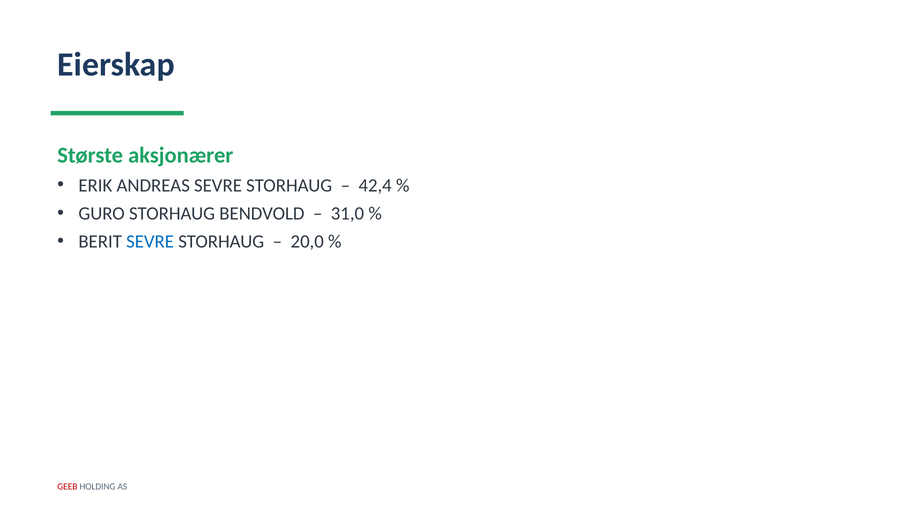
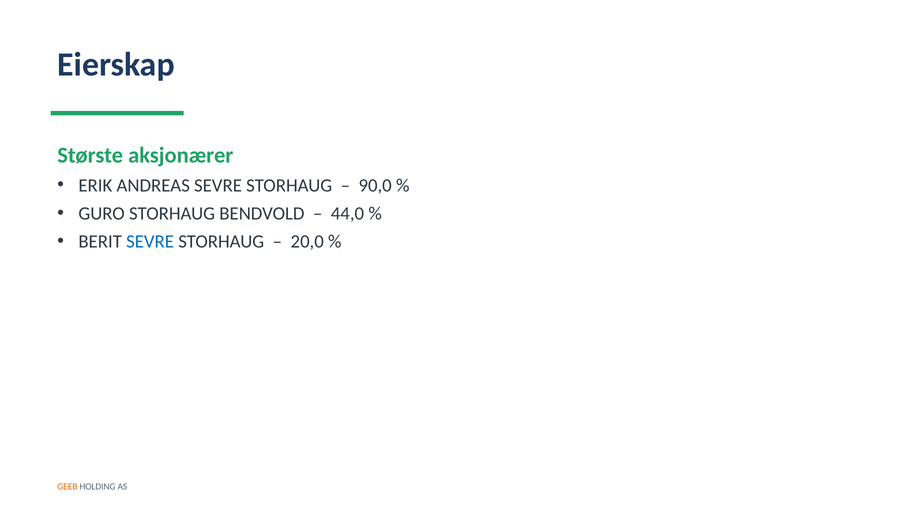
42,4: 42,4 -> 90,0
31,0: 31,0 -> 44,0
GEEB colour: red -> orange
